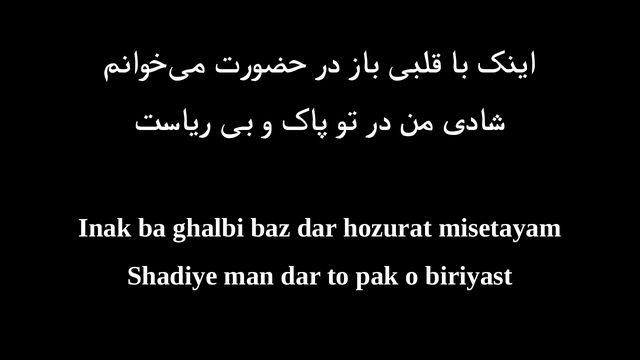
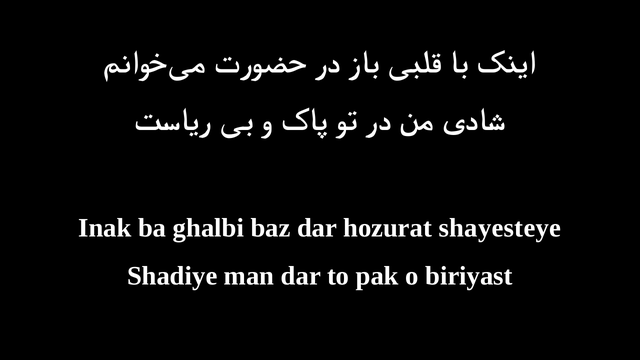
misetayam: misetayam -> shayesteye
